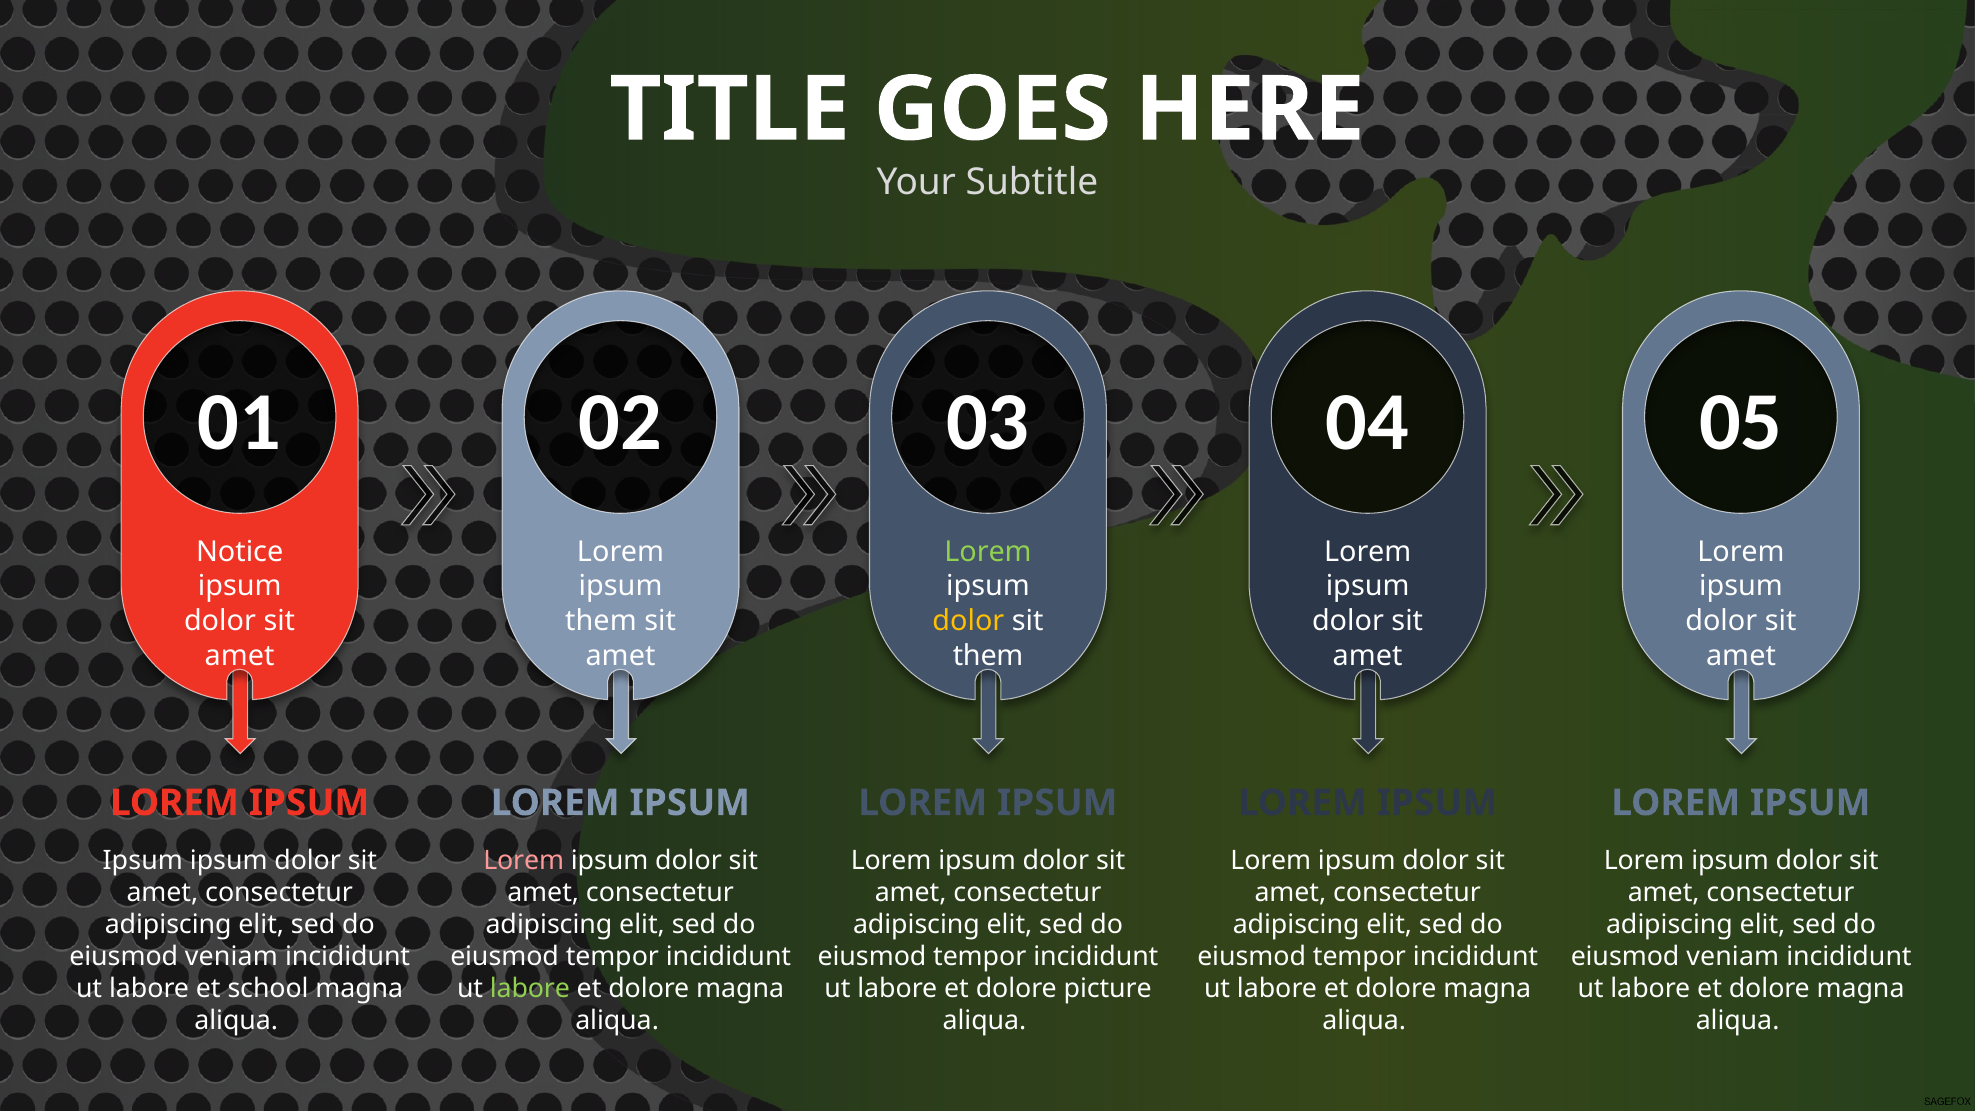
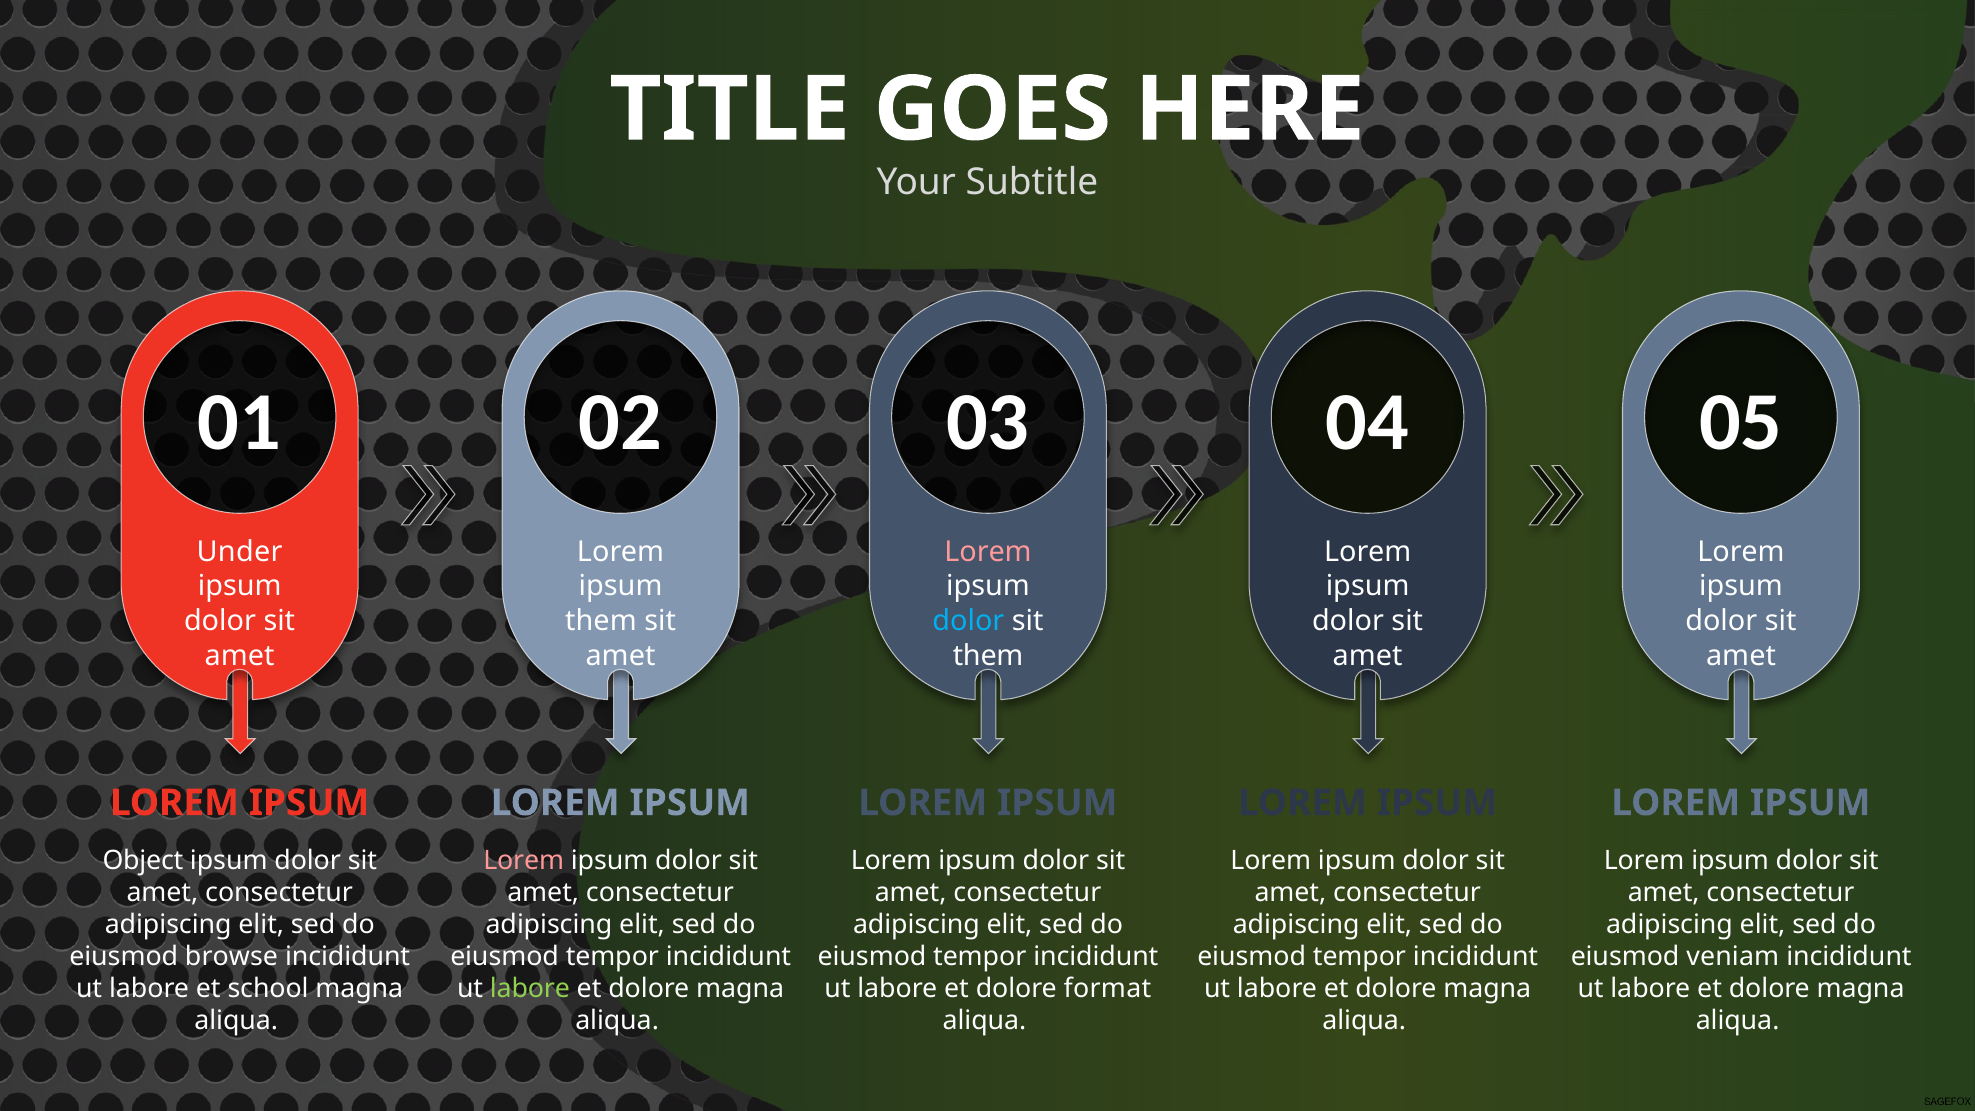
Notice: Notice -> Under
Lorem at (988, 552) colour: light green -> pink
dolor at (968, 621) colour: yellow -> light blue
Ipsum at (143, 860): Ipsum -> Object
veniam at (231, 957): veniam -> browse
picture: picture -> format
